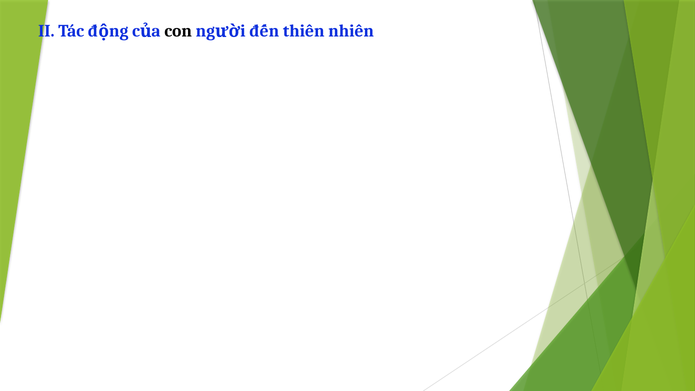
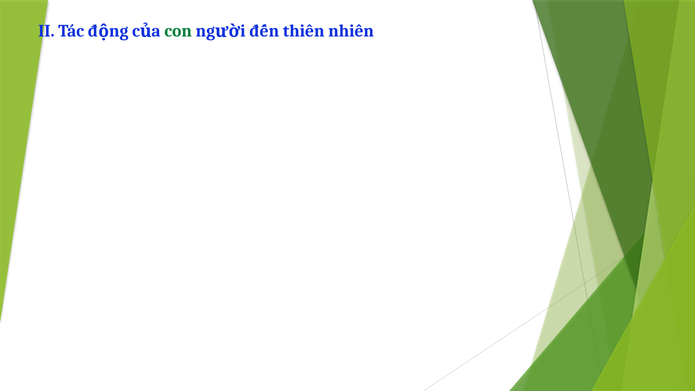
con colour: black -> green
